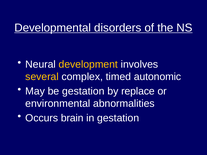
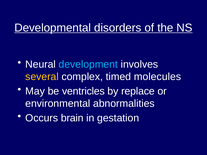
development colour: yellow -> light blue
autonomic: autonomic -> molecules
be gestation: gestation -> ventricles
